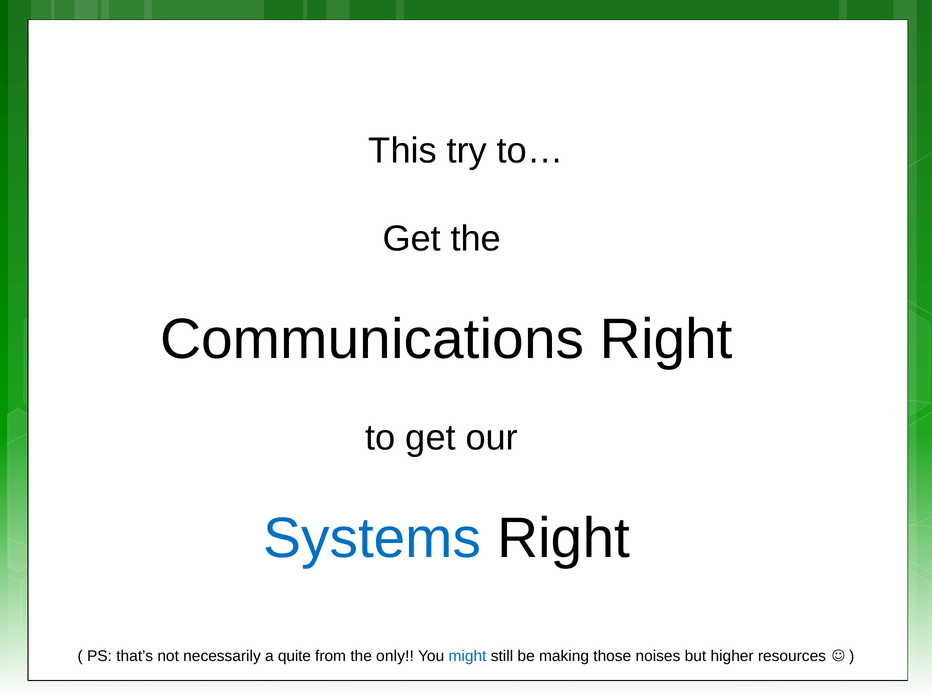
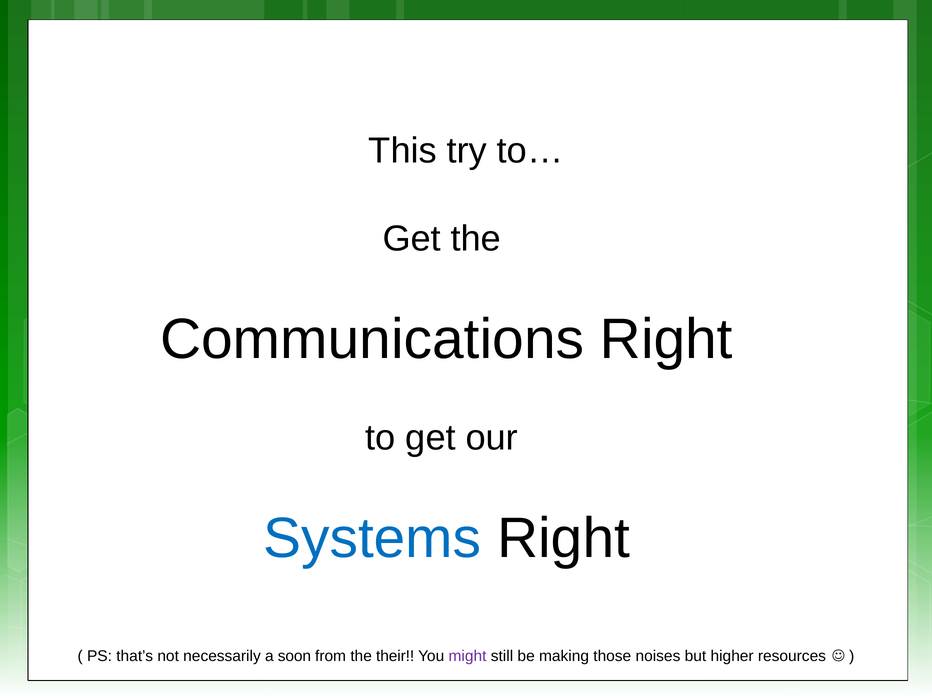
quite: quite -> soon
only: only -> their
might colour: blue -> purple
